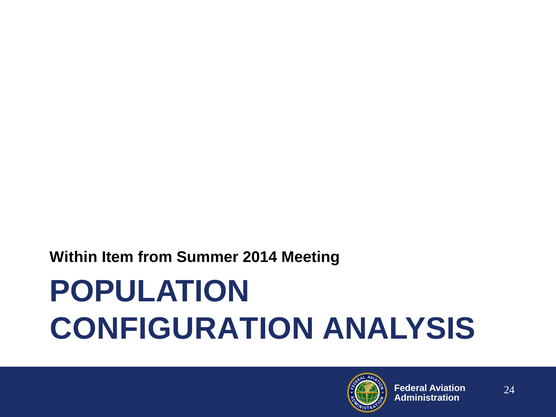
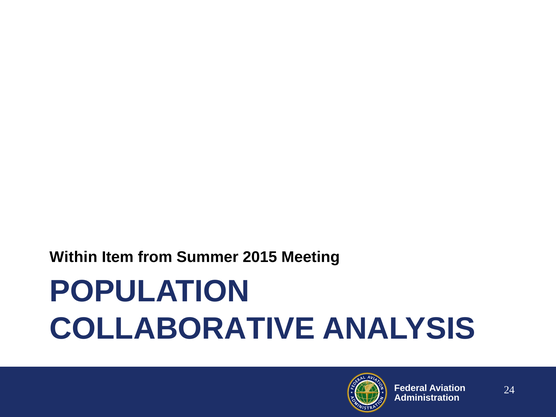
2014: 2014 -> 2015
CONFIGURATION: CONFIGURATION -> COLLABORATIVE
